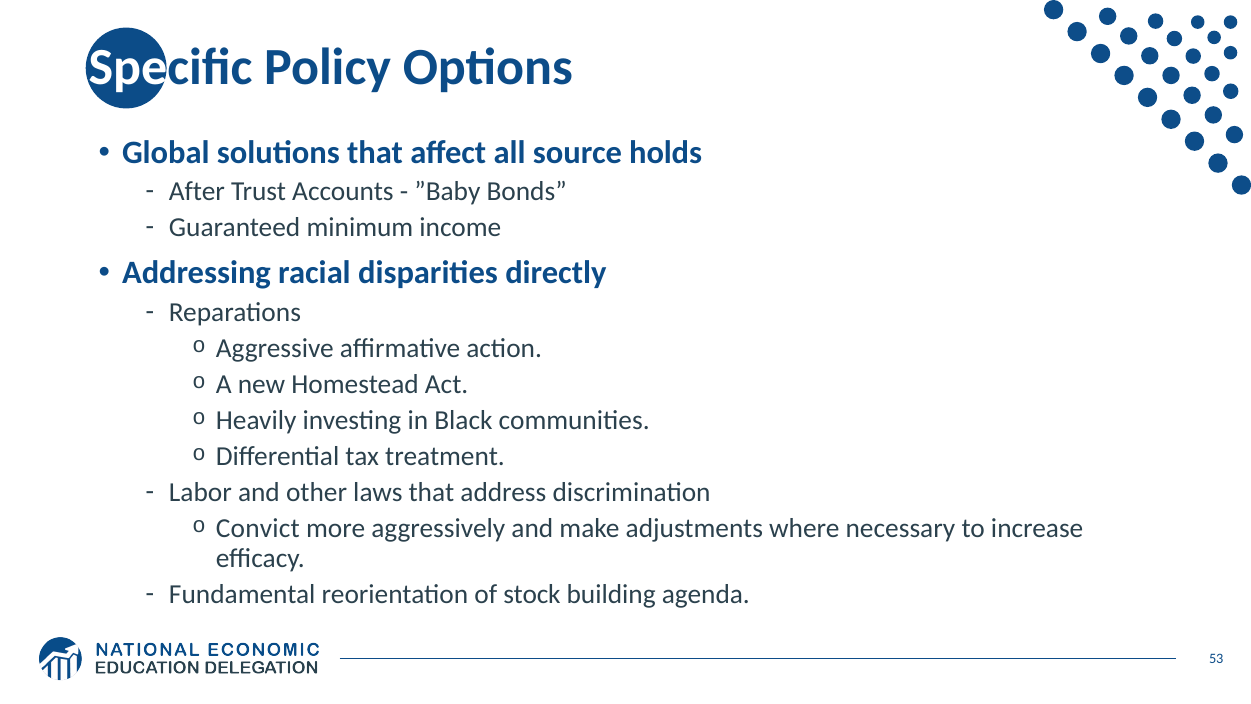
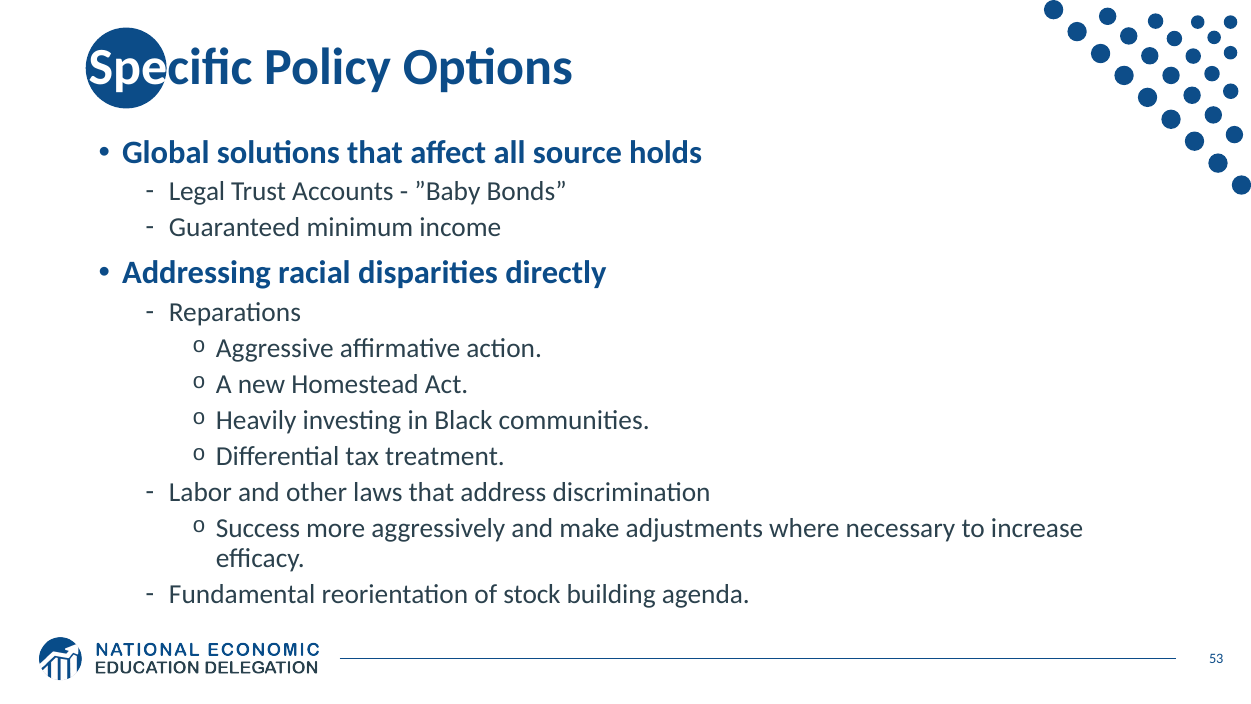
After: After -> Legal
Convict: Convict -> Success
